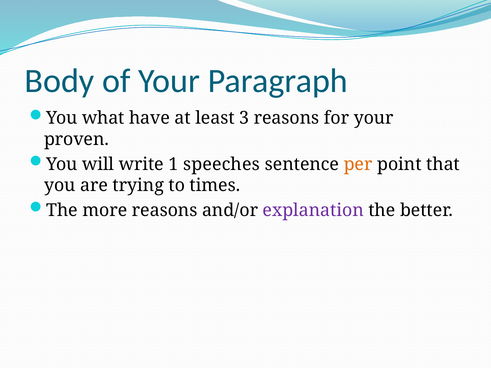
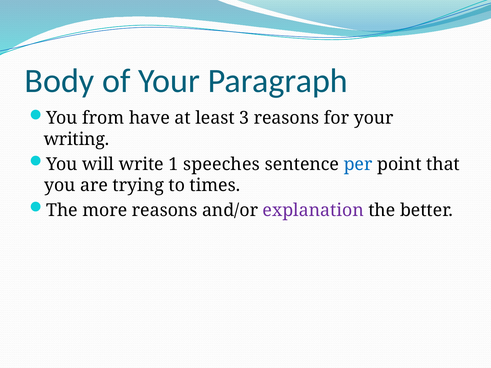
what: what -> from
proven: proven -> writing
per colour: orange -> blue
